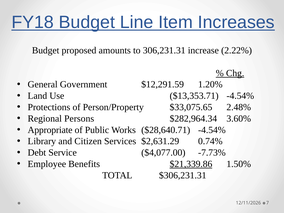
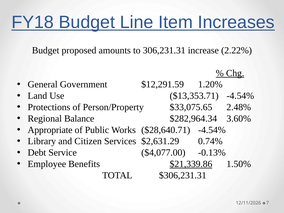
Persons: Persons -> Balance
-7.73%: -7.73% -> -0.13%
